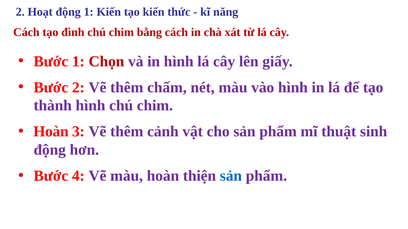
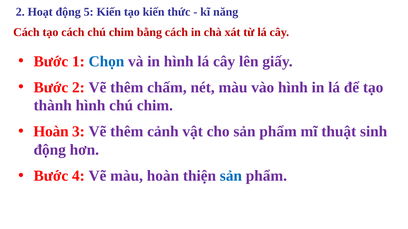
động 1: 1 -> 5
tạo đình: đình -> cách
Chọn colour: red -> blue
